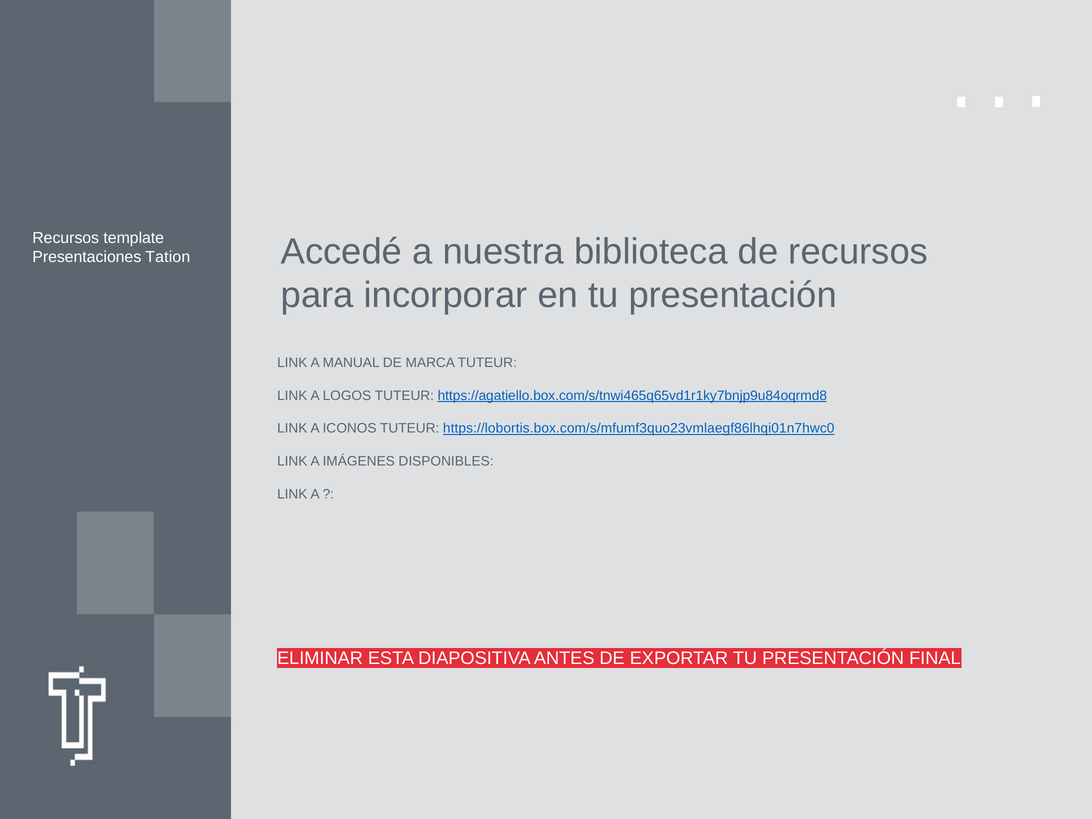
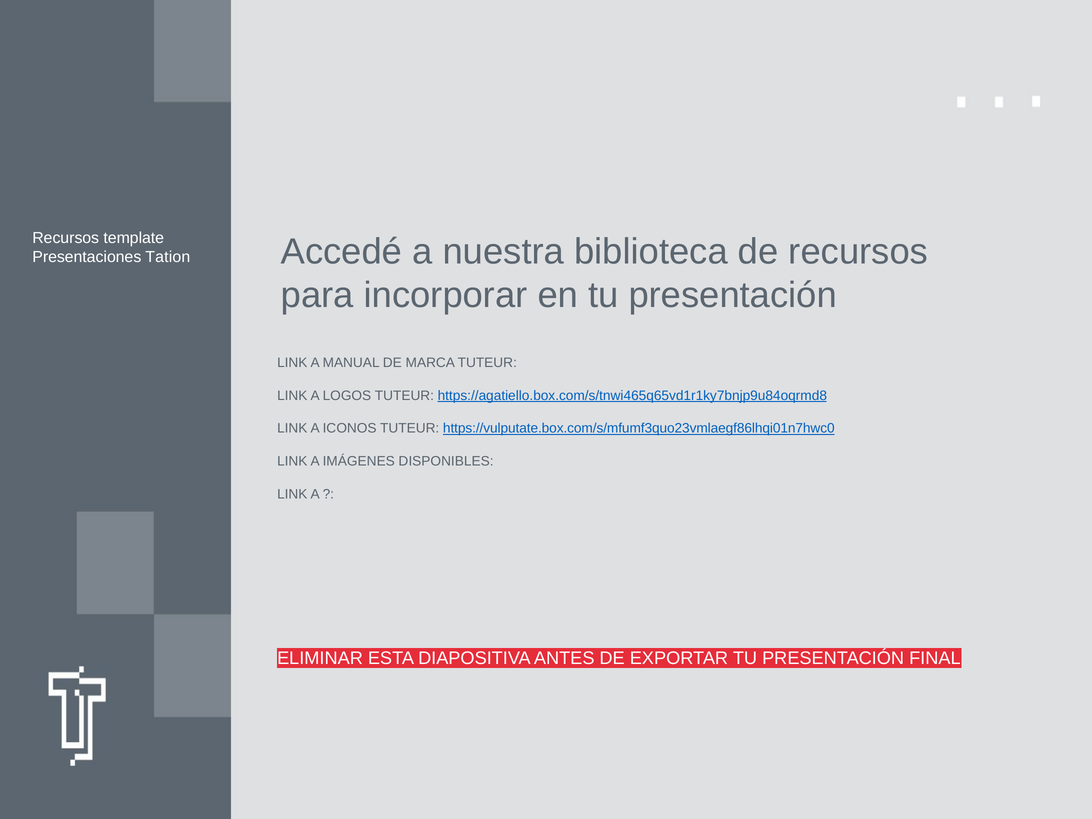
https://lobortis.box.com/s/mfumf3quo23vmlaegf86lhqi01n7hwc0: https://lobortis.box.com/s/mfumf3quo23vmlaegf86lhqi01n7hwc0 -> https://vulputate.box.com/s/mfumf3quo23vmlaegf86lhqi01n7hwc0
